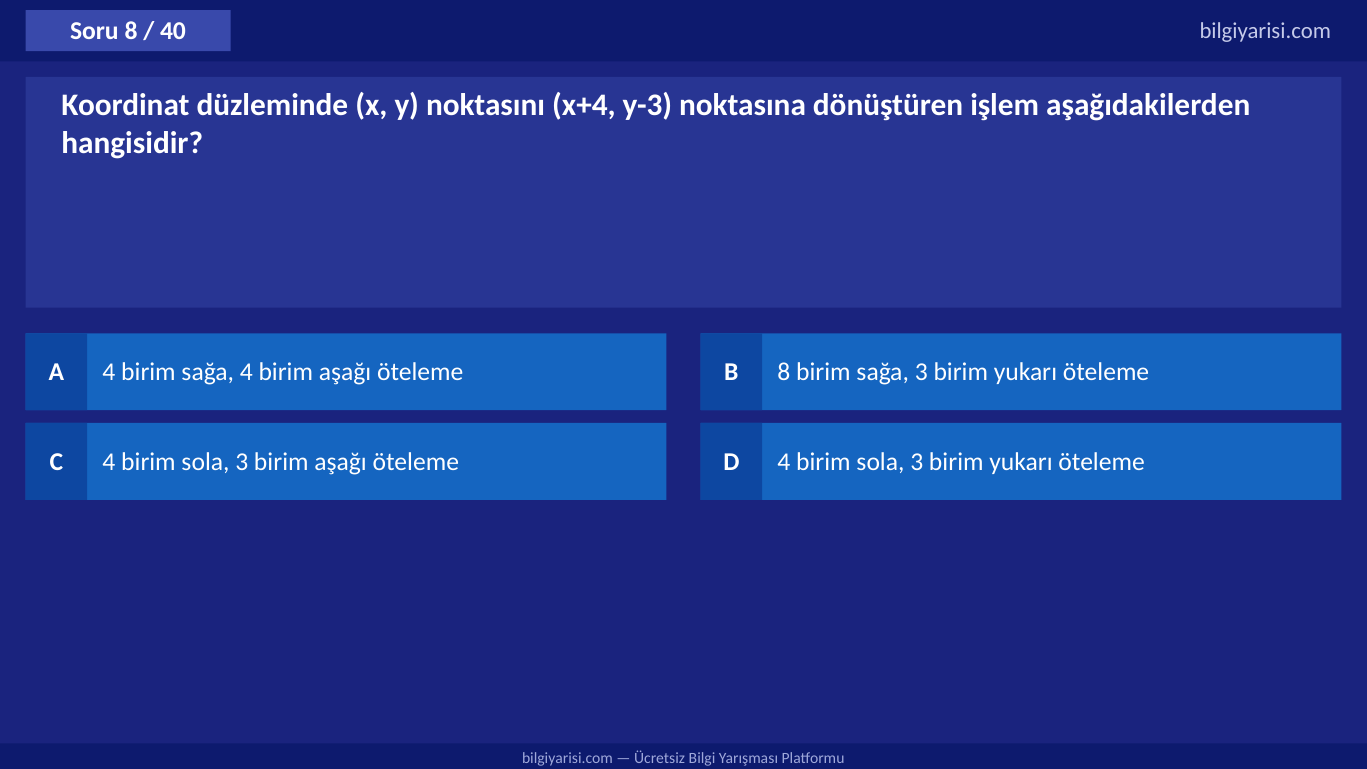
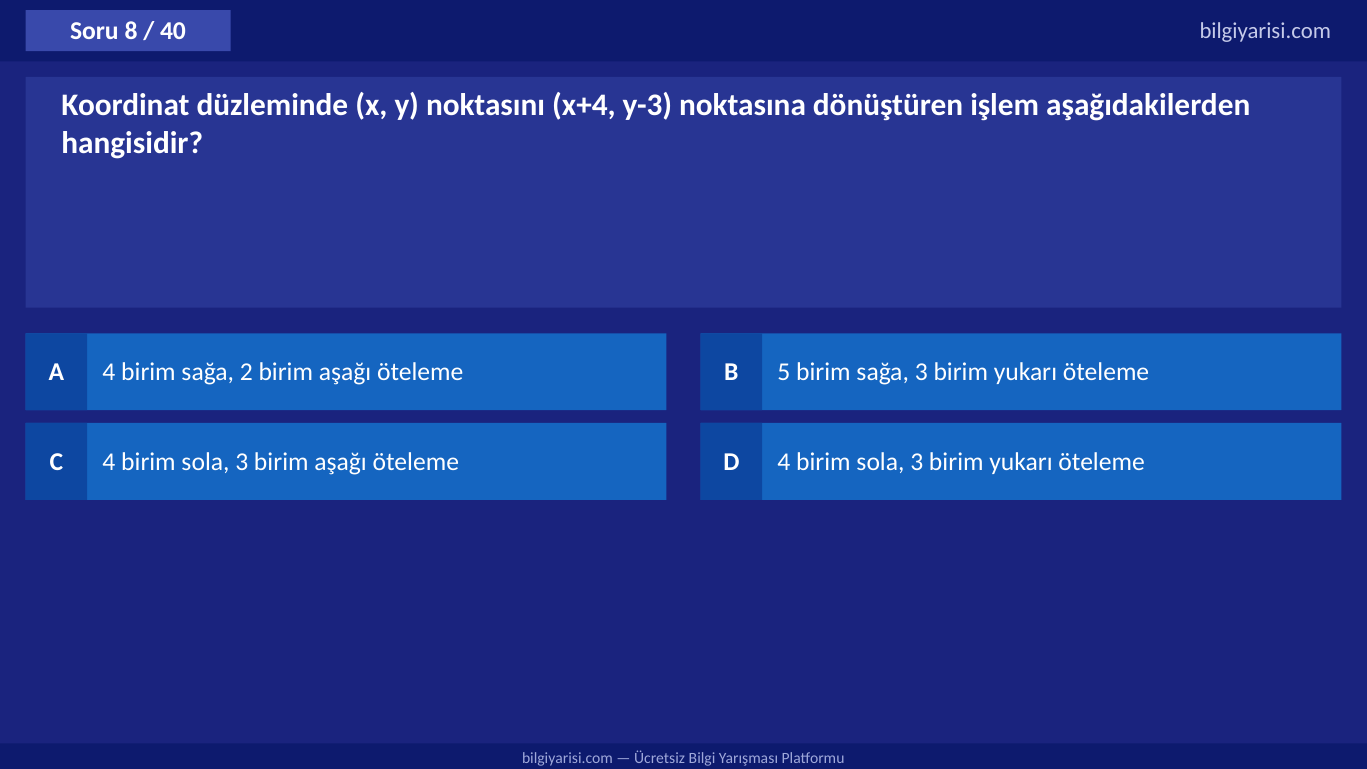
sağa 4: 4 -> 2
B 8: 8 -> 5
